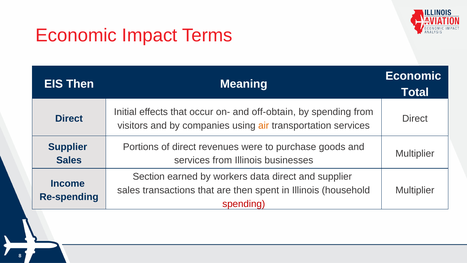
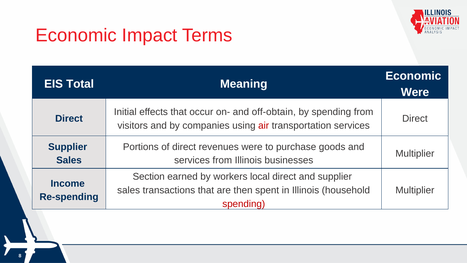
EIS Then: Then -> Total
Total at (415, 92): Total -> Were
air colour: orange -> red
data: data -> local
